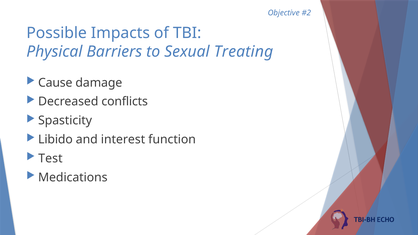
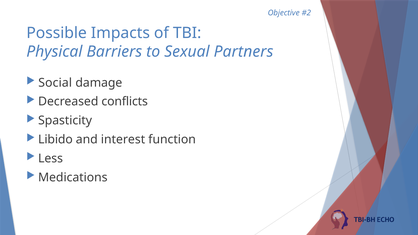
Treating: Treating -> Partners
Cause: Cause -> Social
Test: Test -> Less
